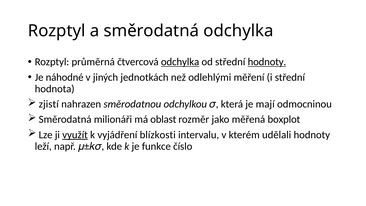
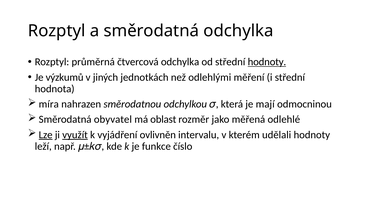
odchylka at (180, 62) underline: present -> none
náhodné: náhodné -> výzkumů
zjistí: zjistí -> míra
milionáři: milionáři -> obyvatel
boxplot: boxplot -> odlehlé
Lze underline: none -> present
blízkosti: blízkosti -> ovlivněn
